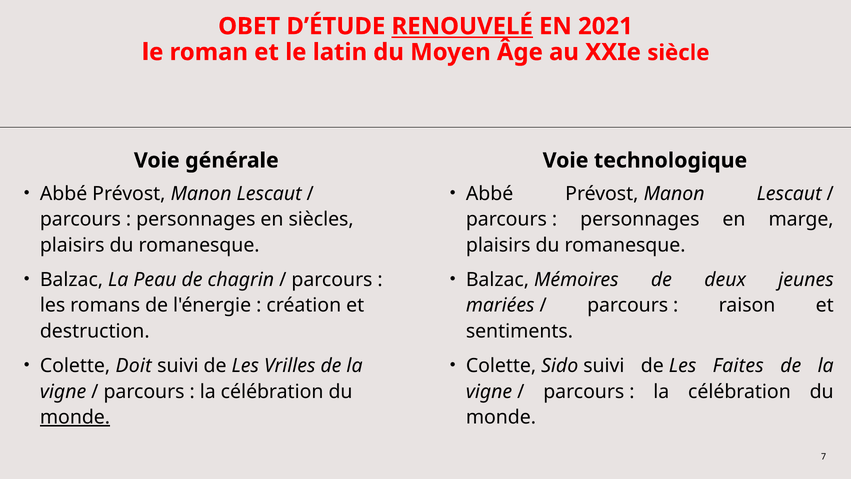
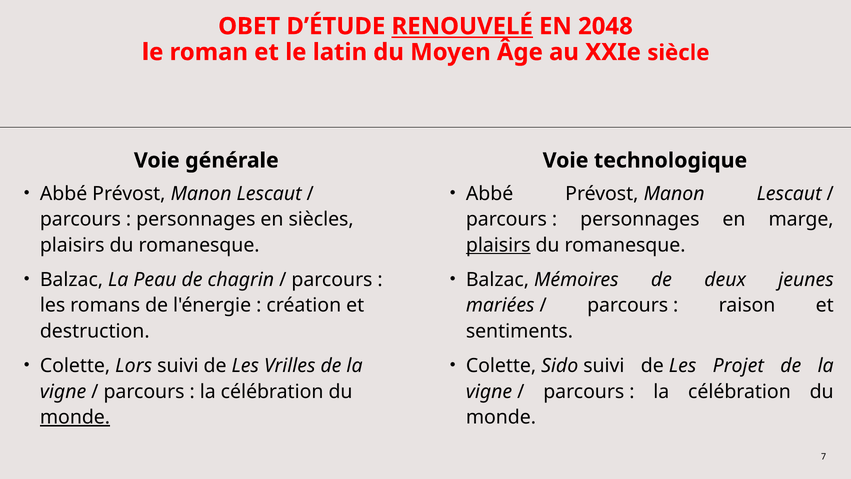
2021: 2021 -> 2048
plaisirs at (498, 245) underline: none -> present
Doit: Doit -> Lors
Faites: Faites -> Projet
